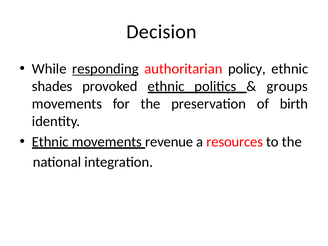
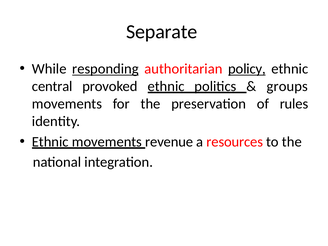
Decision: Decision -> Separate
policy underline: none -> present
shades: shades -> central
birth: birth -> rules
